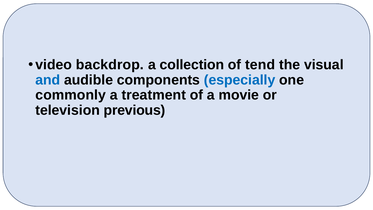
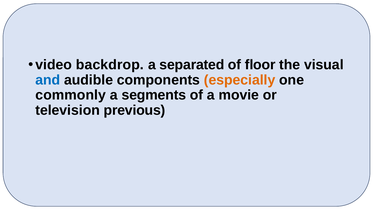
collection: collection -> separated
tend: tend -> floor
especially colour: blue -> orange
treatment: treatment -> segments
